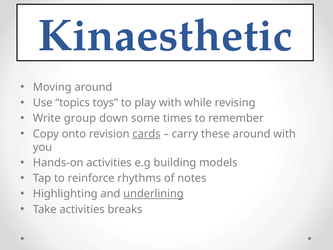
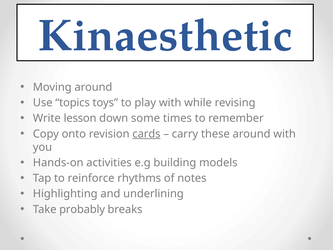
group: group -> lesson
underlining underline: present -> none
Take activities: activities -> probably
